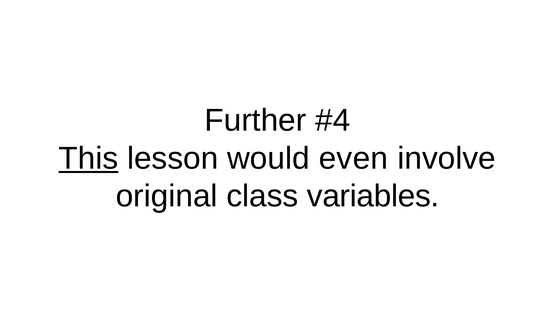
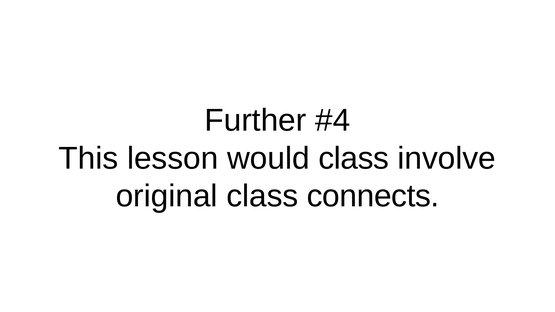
This underline: present -> none
would even: even -> class
variables: variables -> connects
